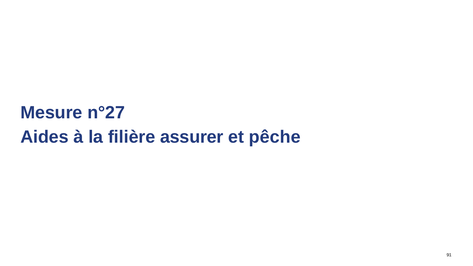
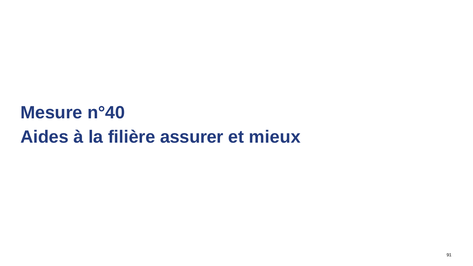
n°27: n°27 -> n°40
pêche: pêche -> mieux
